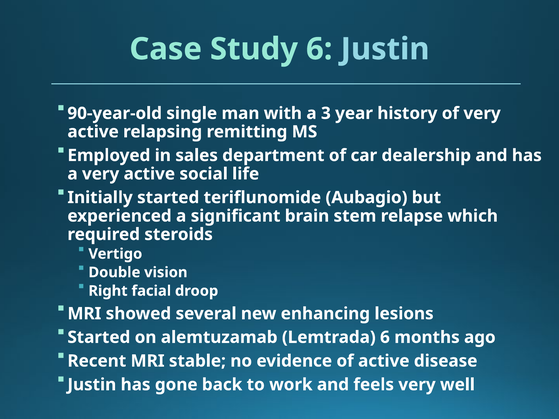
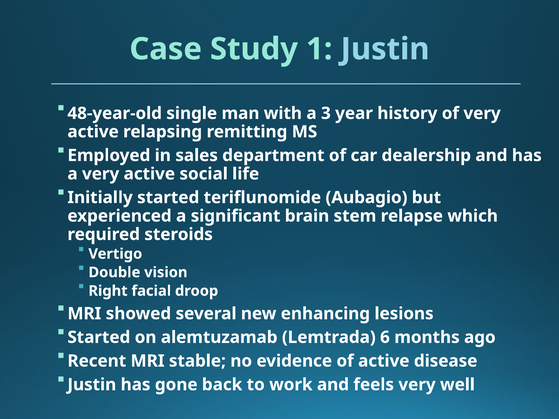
Study 6: 6 -> 1
90-year-old: 90-year-old -> 48-year-old
